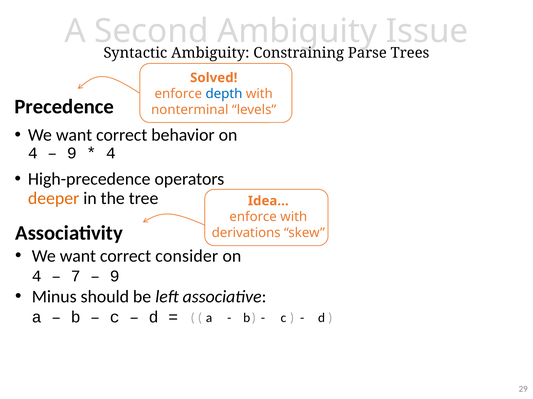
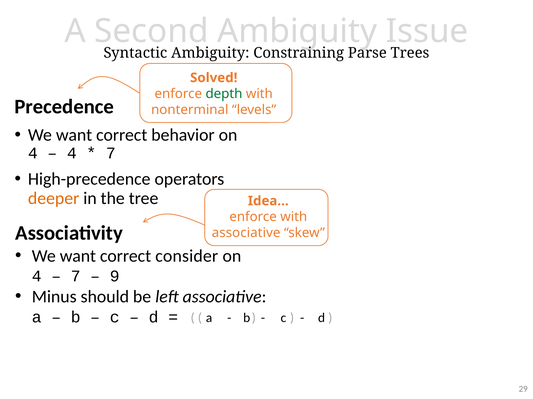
depth colour: blue -> green
9 at (72, 154): 9 -> 4
4 at (111, 154): 4 -> 7
derivations at (246, 233): derivations -> associative
